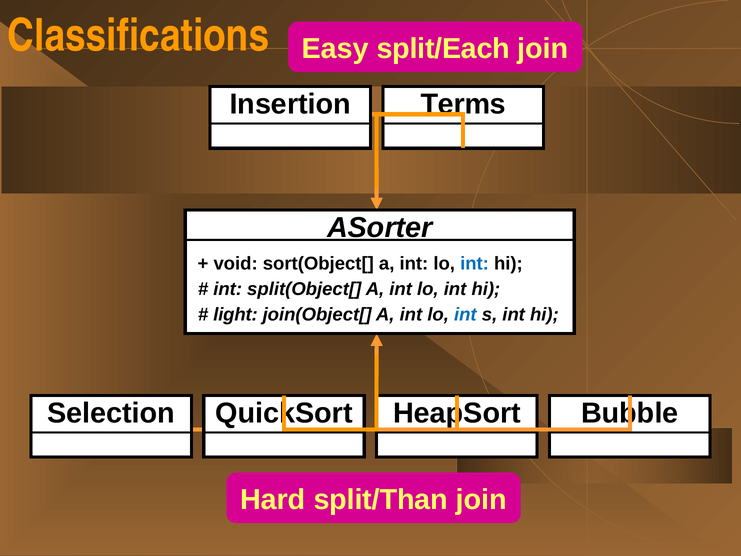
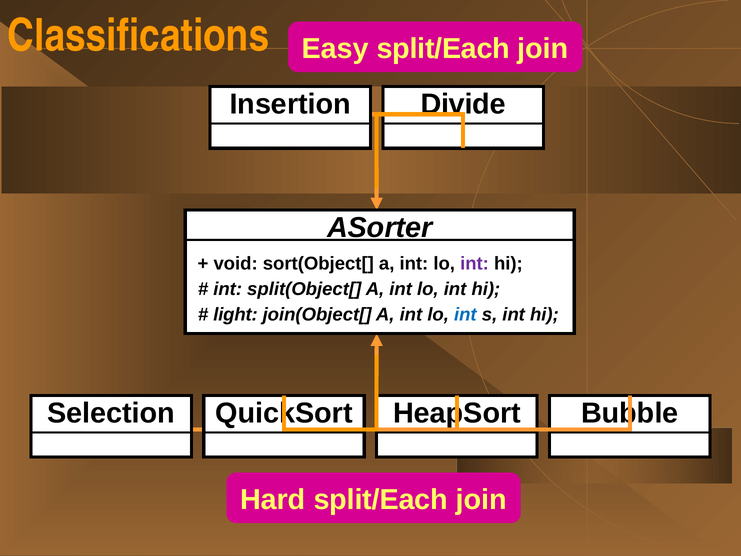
Terms: Terms -> Divide
int at (475, 264) colour: blue -> purple
Hard split/Than: split/Than -> split/Each
